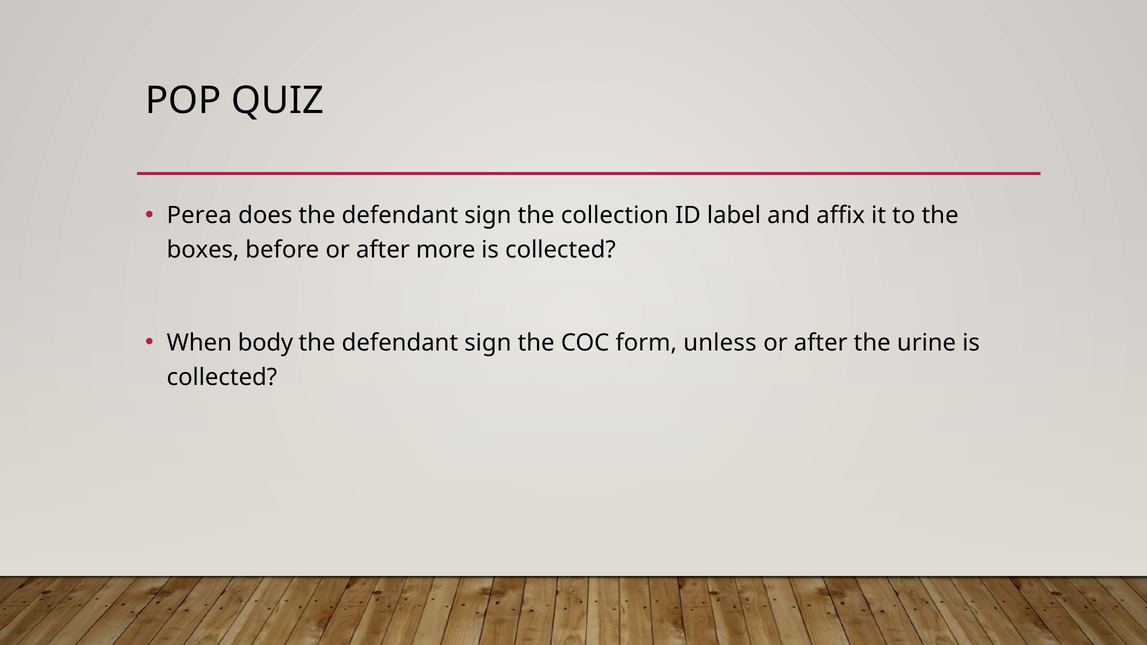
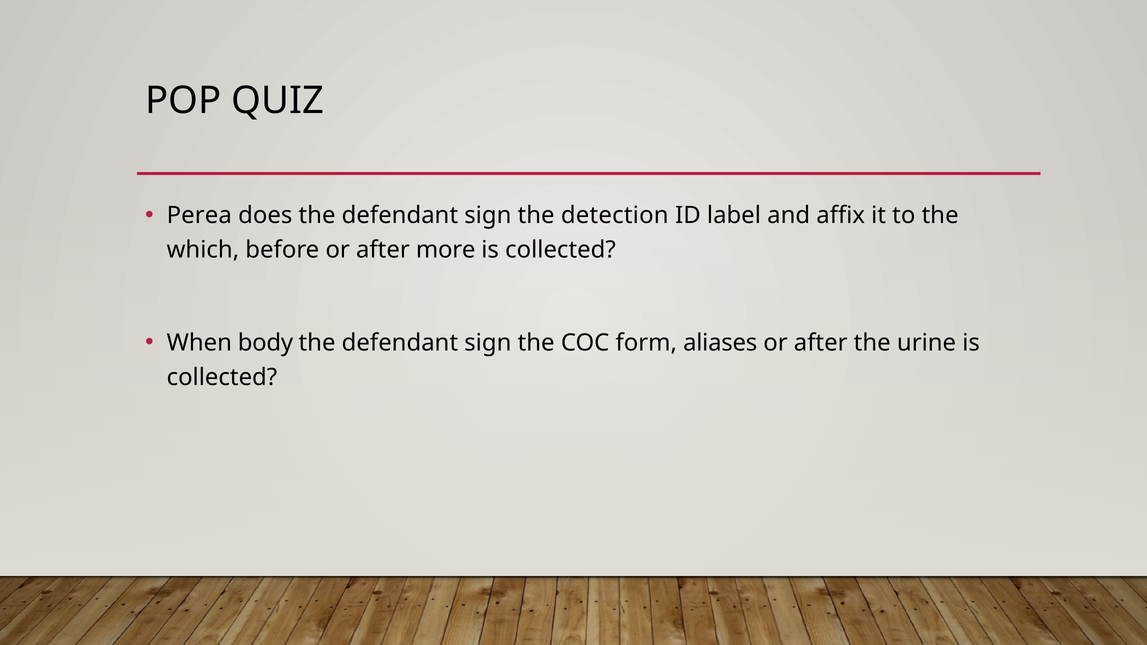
collection: collection -> detection
boxes: boxes -> which
unless: unless -> aliases
